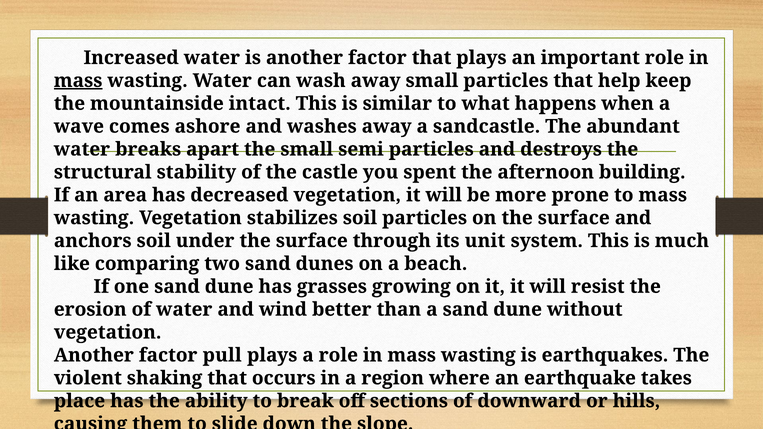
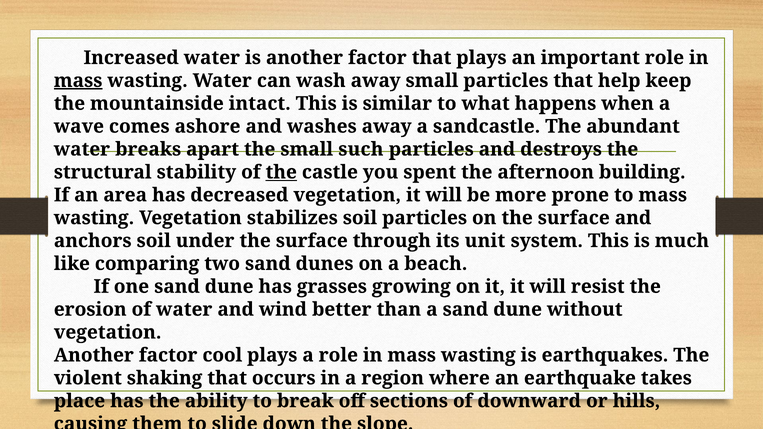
semi: semi -> such
the at (281, 172) underline: none -> present
pull: pull -> cool
